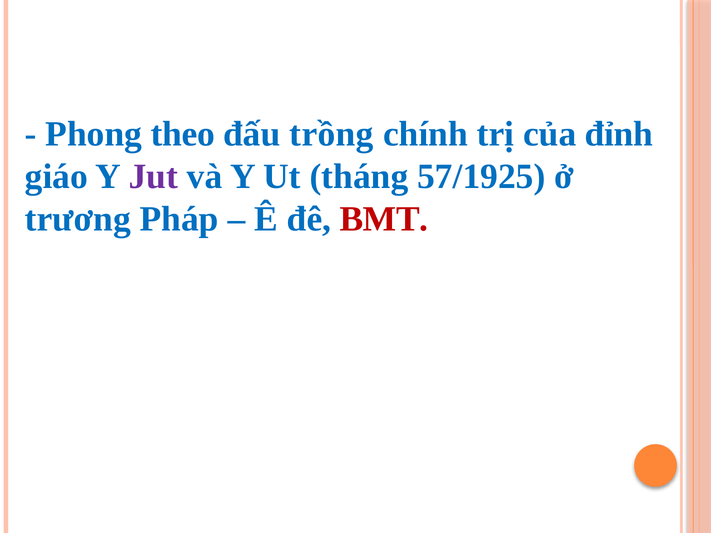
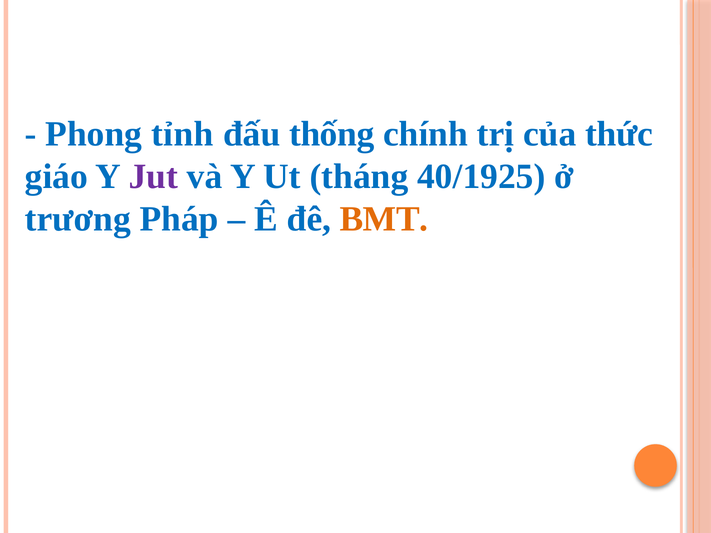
theo: theo -> tỉnh
trồng: trồng -> thống
đỉnh: đỉnh -> thức
57/1925: 57/1925 -> 40/1925
BMT colour: red -> orange
